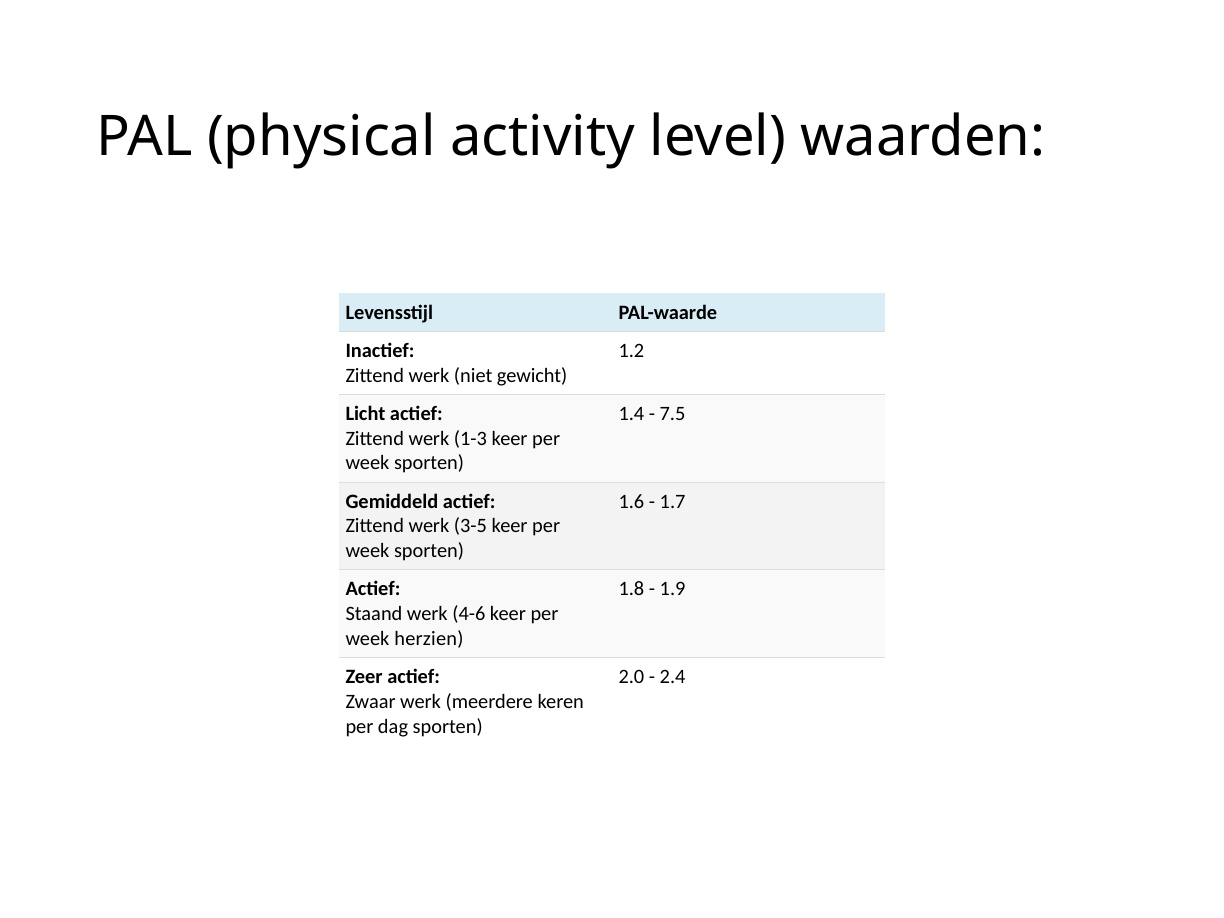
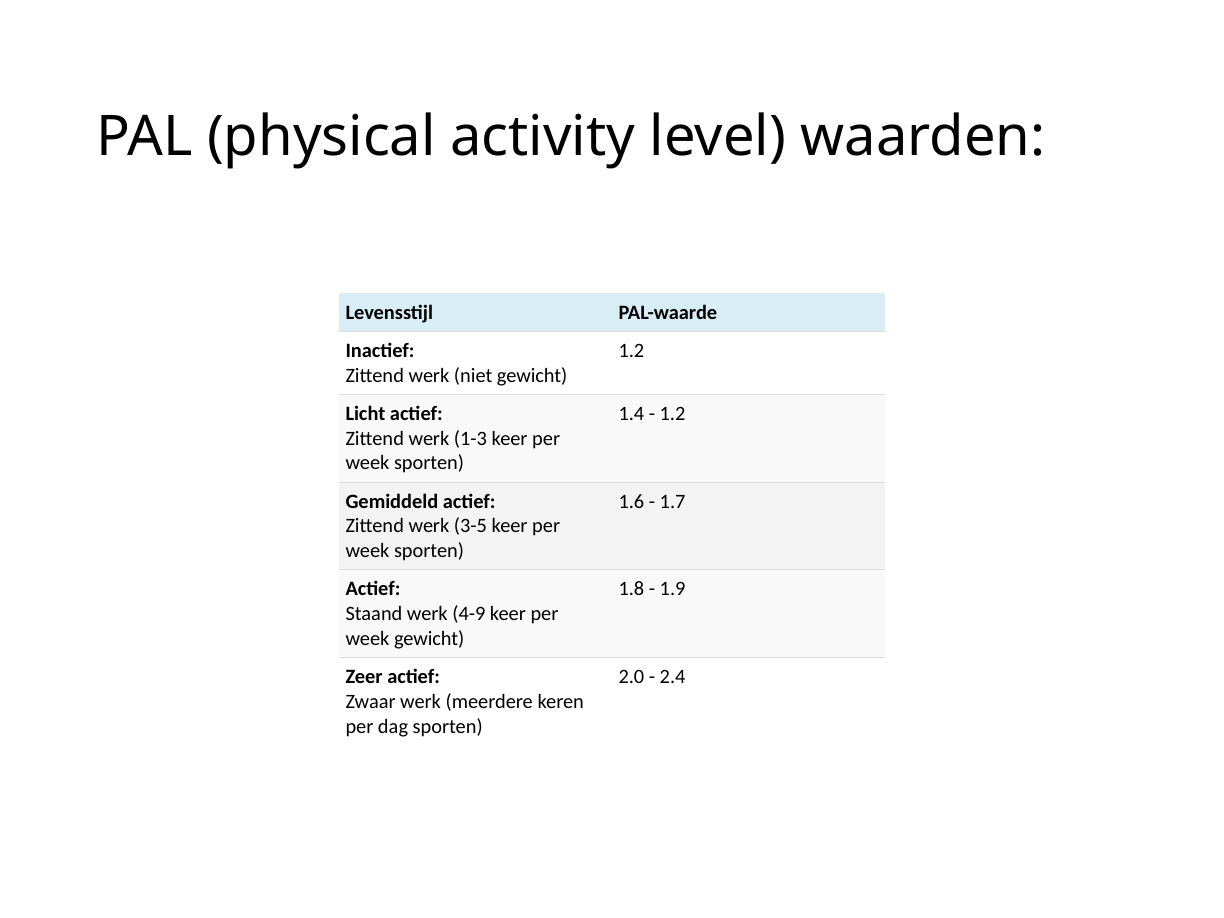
7.5 at (673, 413): 7.5 -> 1.2
4-6: 4-6 -> 4-9
week herzien: herzien -> gewicht
